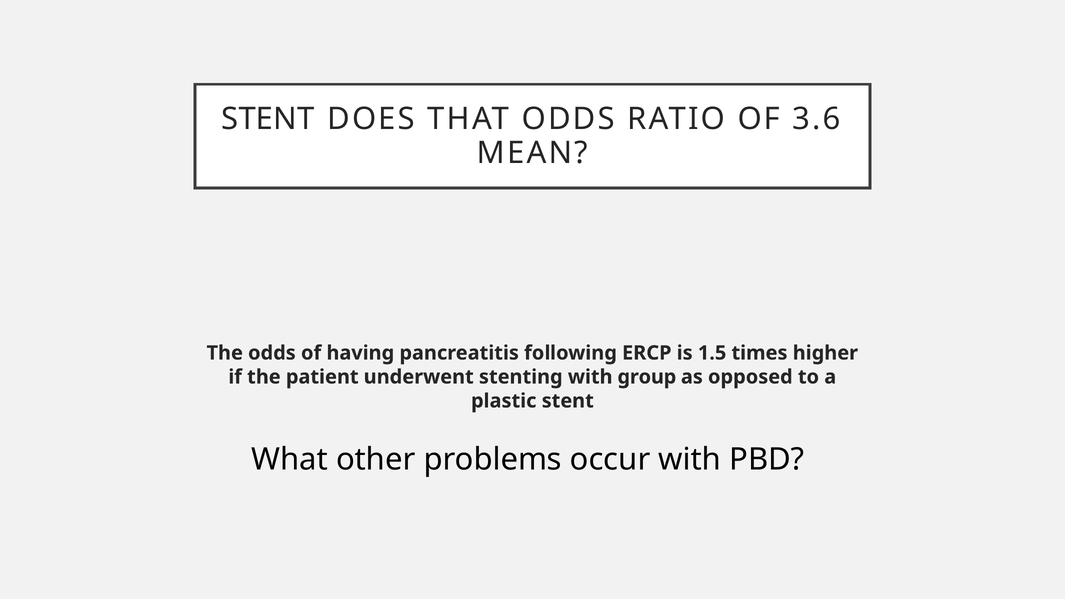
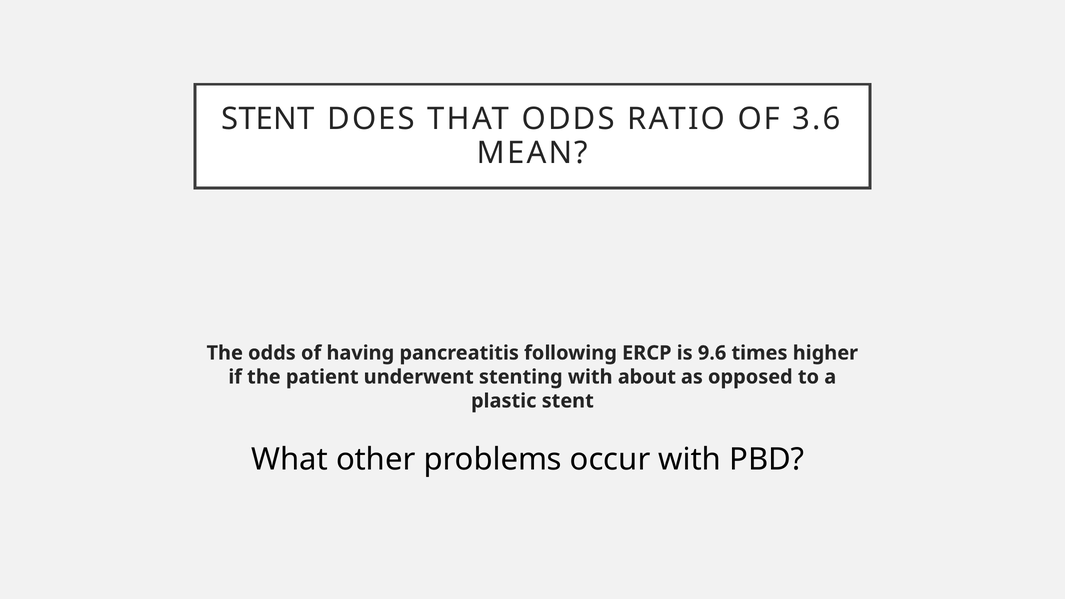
1.5: 1.5 -> 9.6
group: group -> about
